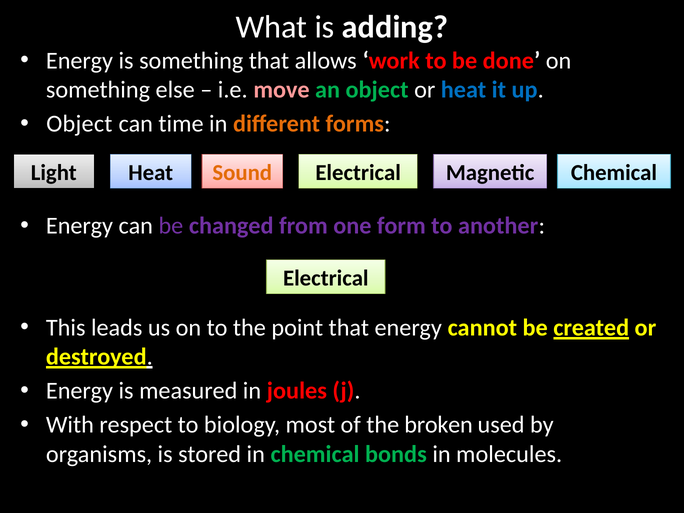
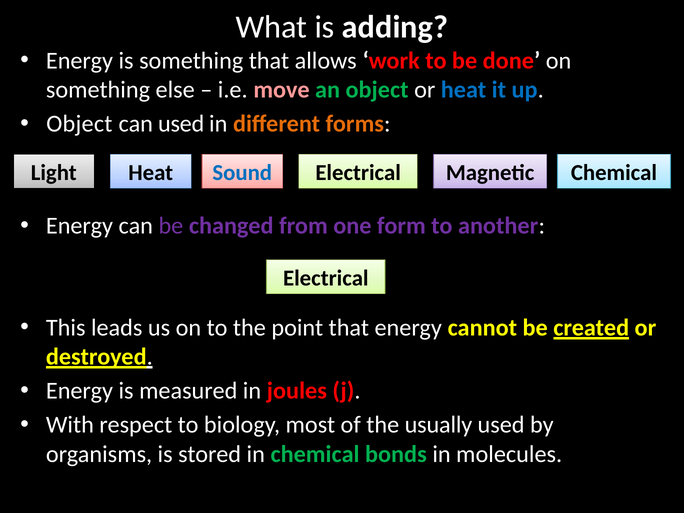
can time: time -> used
Sound colour: orange -> blue
broken: broken -> usually
